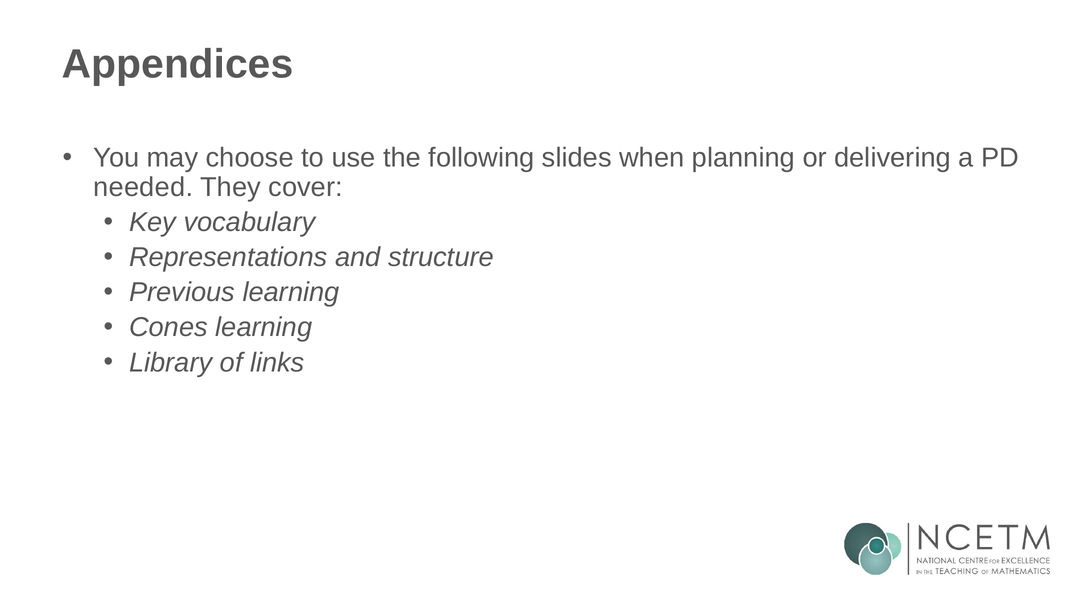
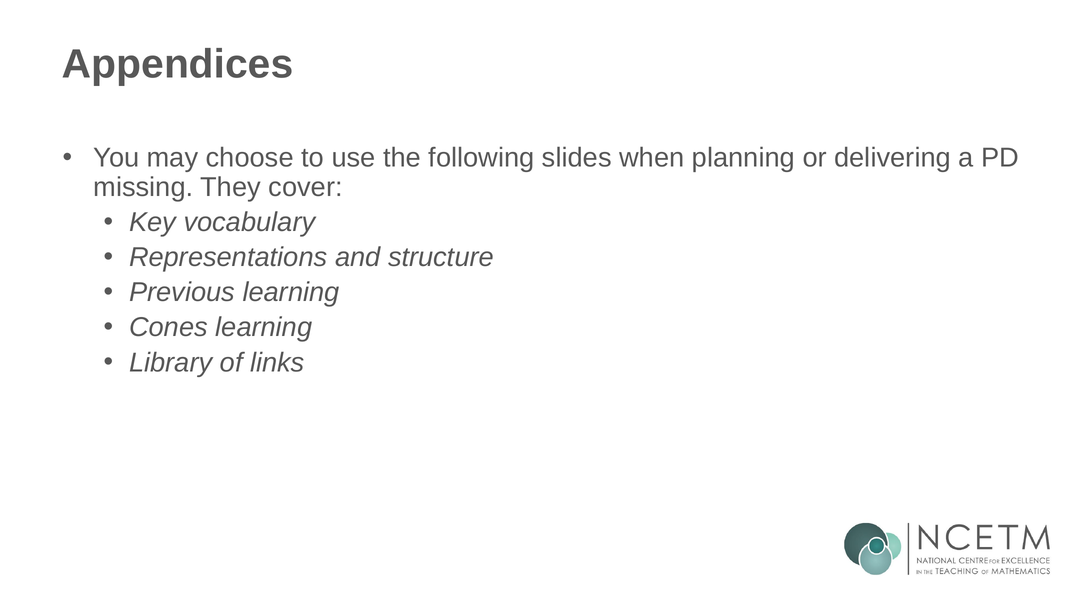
needed: needed -> missing
